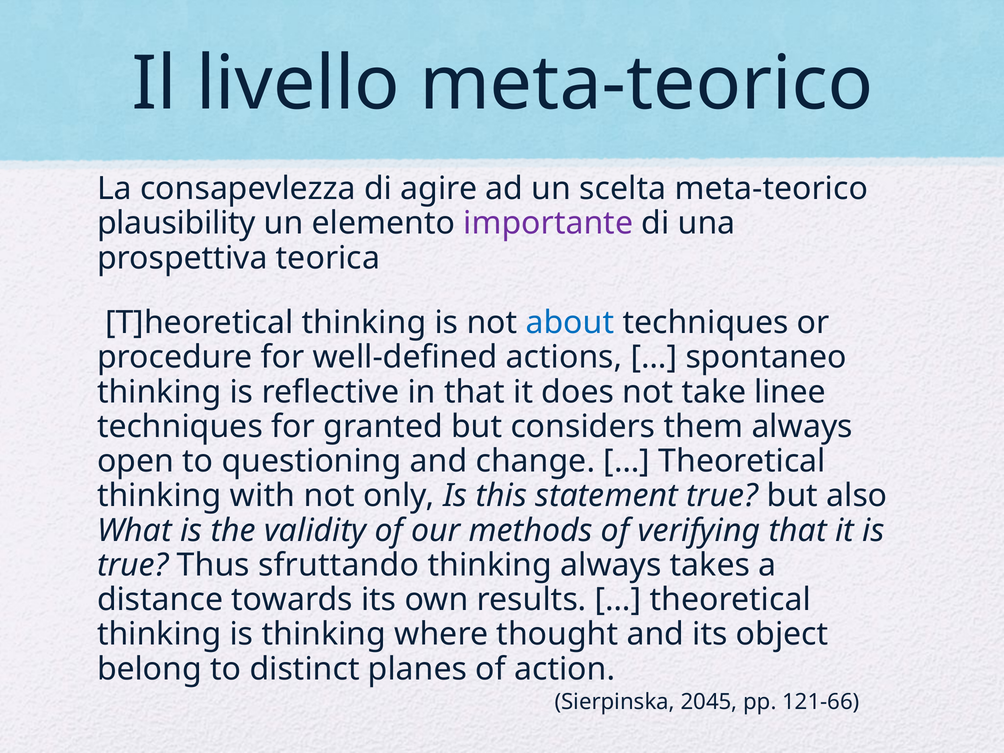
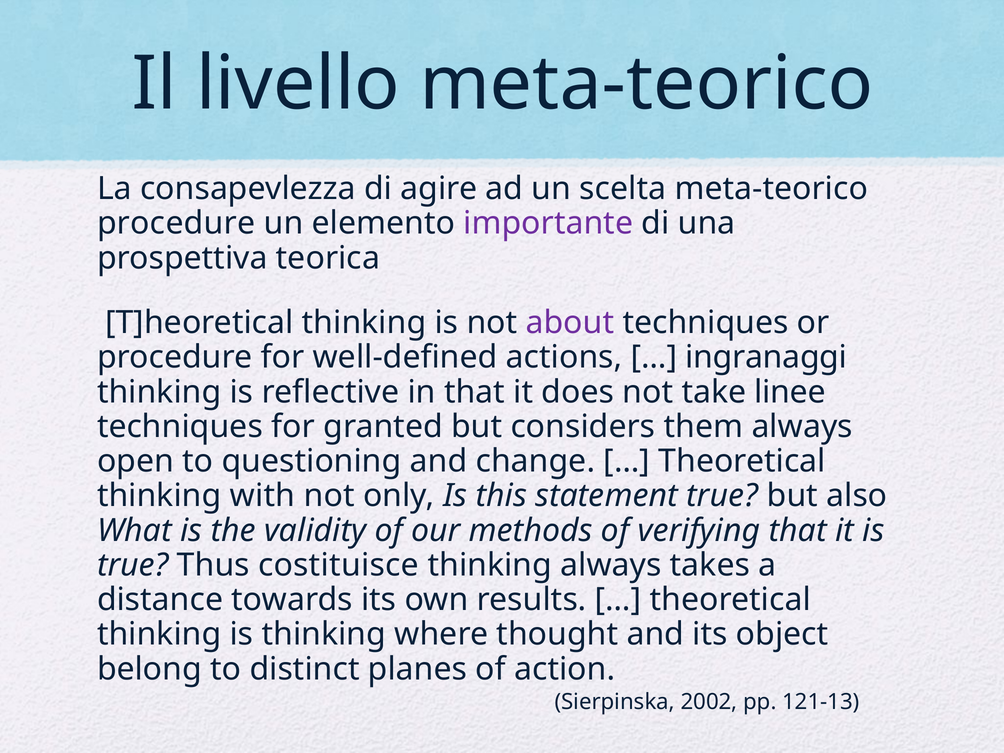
plausibility at (176, 223): plausibility -> procedure
about colour: blue -> purple
spontaneo: spontaneo -> ingranaggi
sfruttando: sfruttando -> costituisce
2045: 2045 -> 2002
121-66: 121-66 -> 121-13
